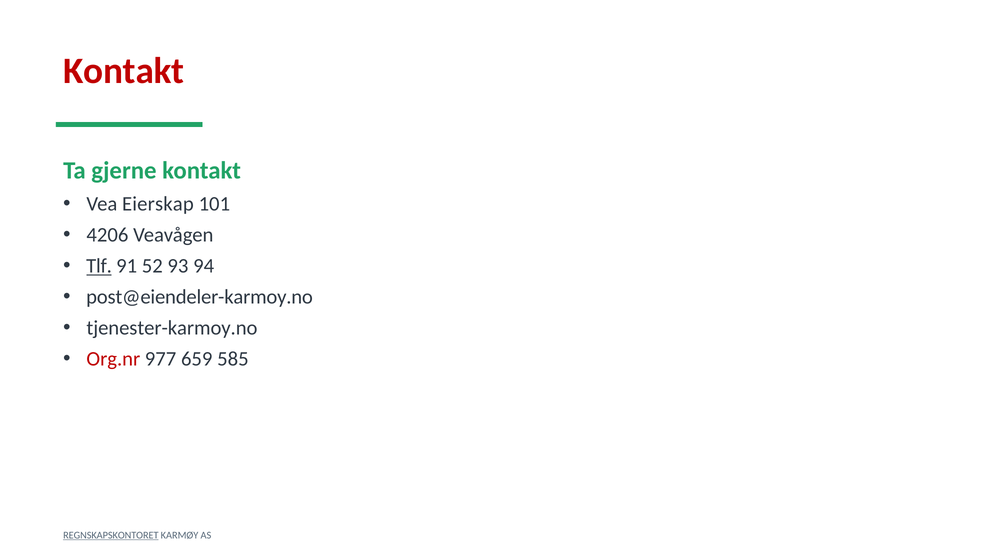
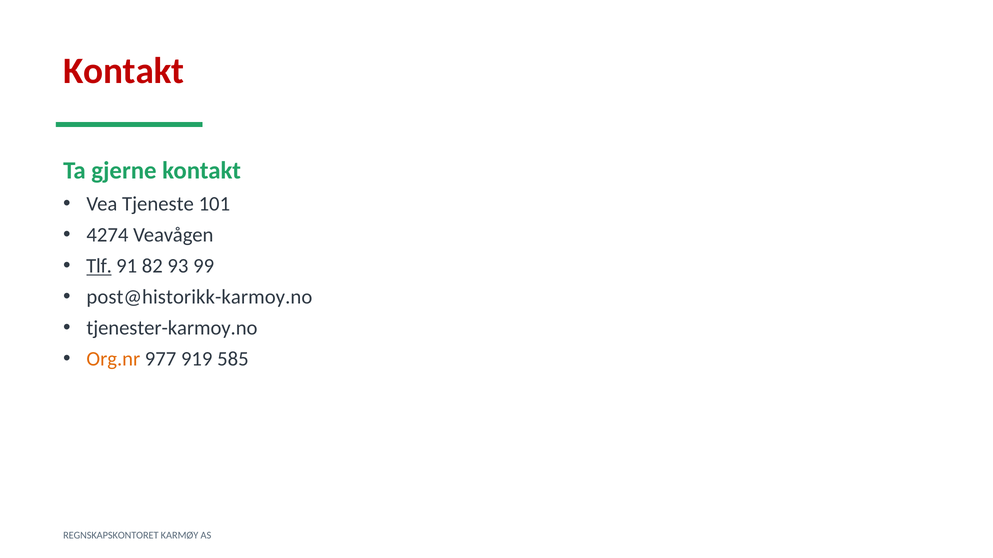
Eierskap: Eierskap -> Tjeneste
4206: 4206 -> 4274
52: 52 -> 82
94: 94 -> 99
post@eiendeler-karmoy.no: post@eiendeler-karmoy.no -> post@historikk-karmoy.no
Org.nr colour: red -> orange
659: 659 -> 919
REGNSKAPSKONTORET underline: present -> none
